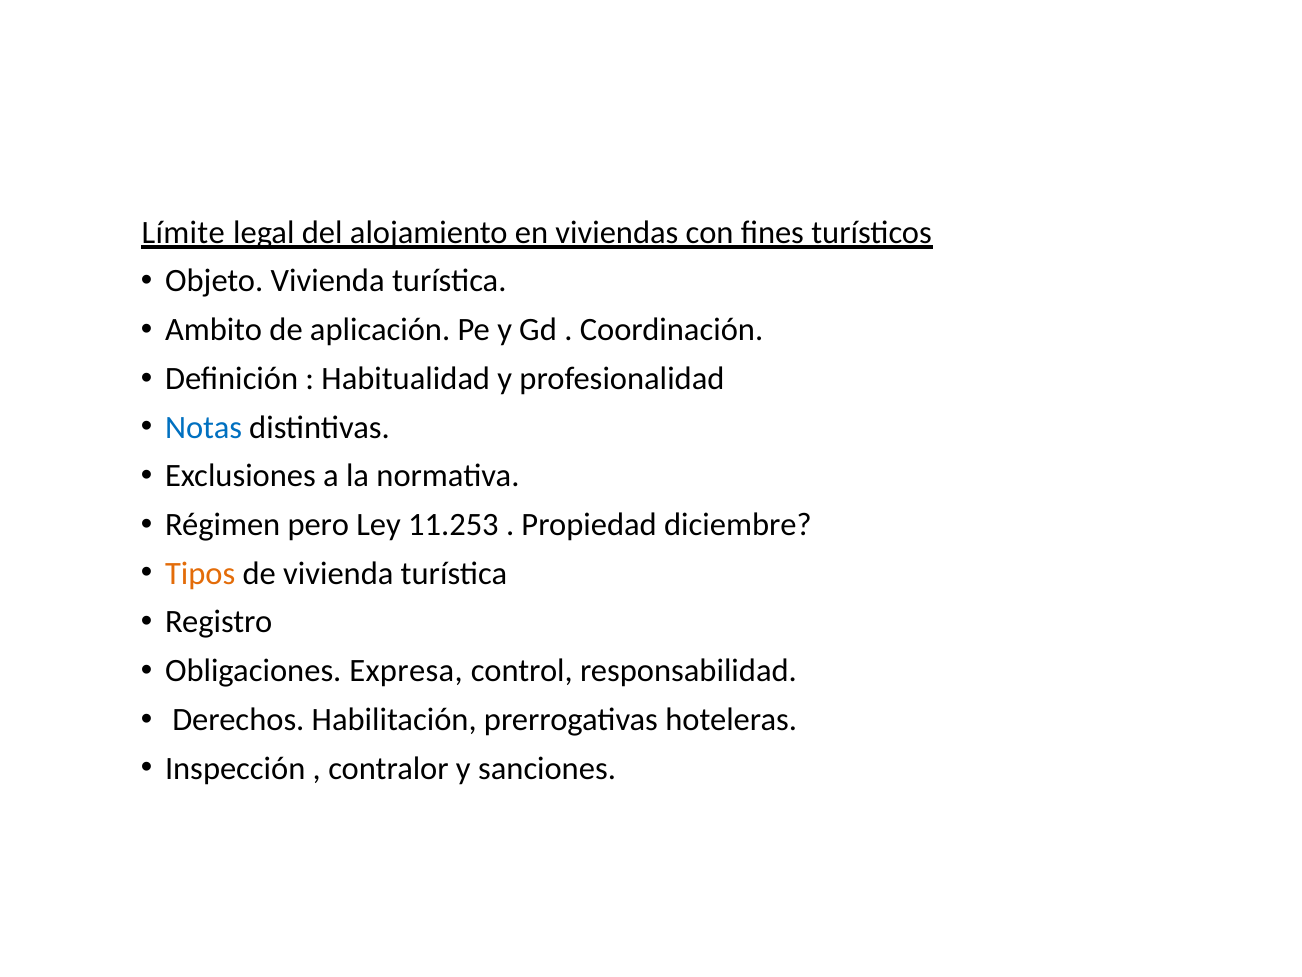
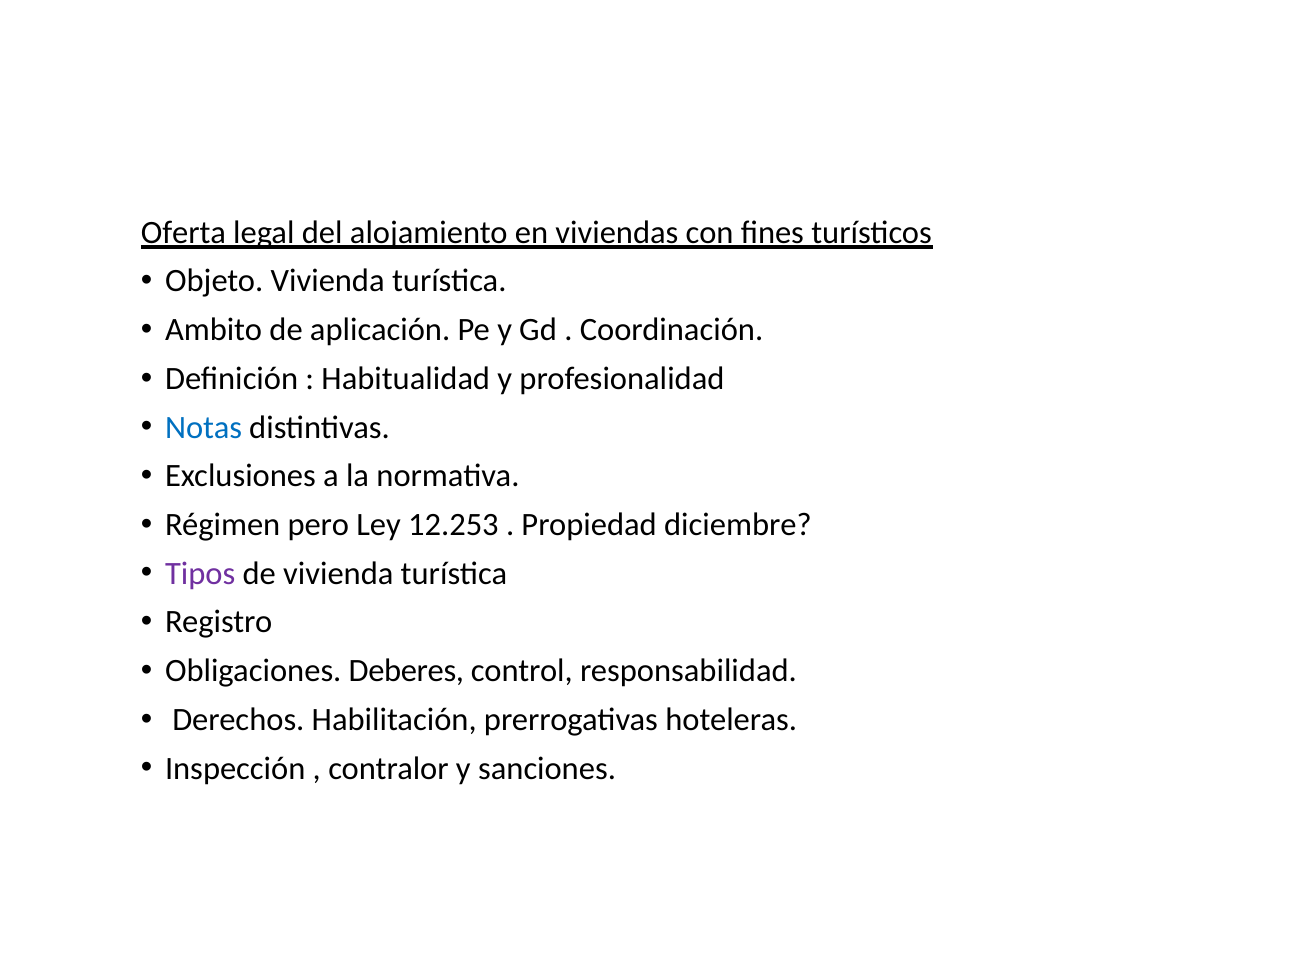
Límite: Límite -> Oferta
11.253: 11.253 -> 12.253
Tipos colour: orange -> purple
Expresa: Expresa -> Deberes
